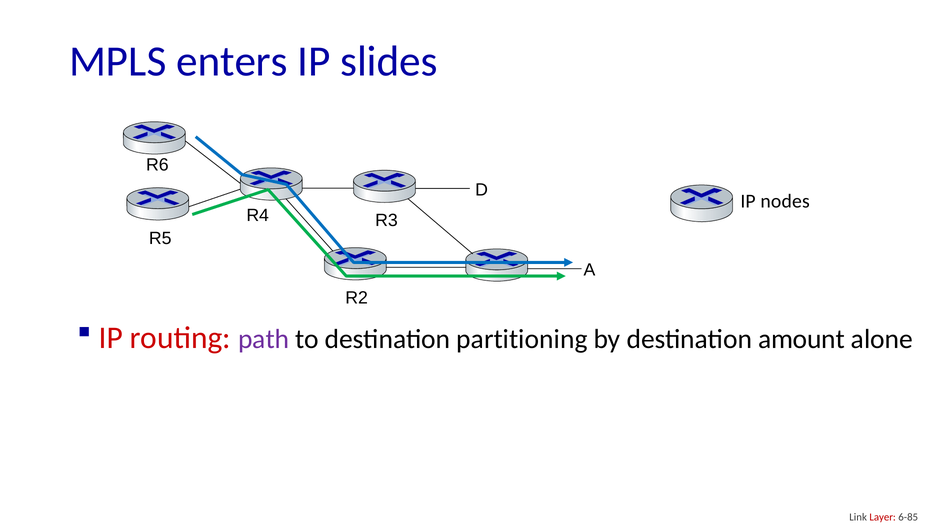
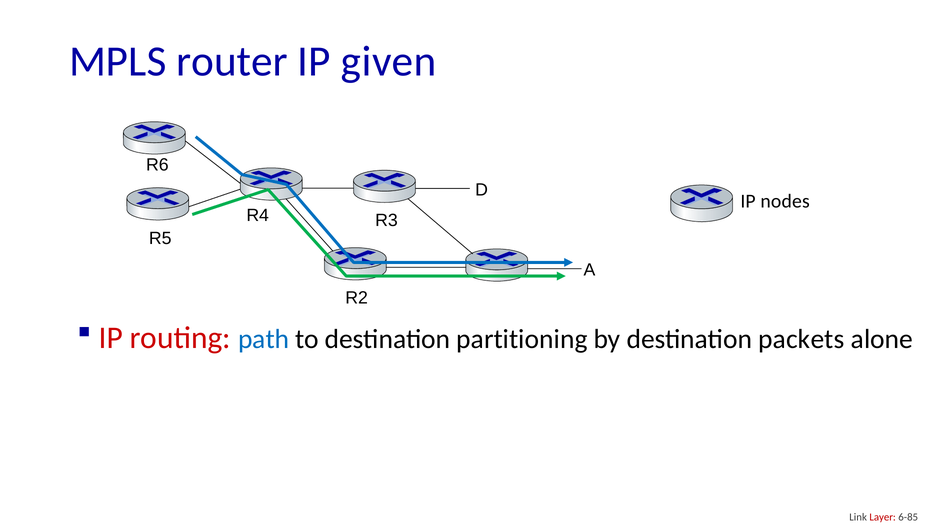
enters: enters -> router
slides: slides -> given
path colour: purple -> blue
amount: amount -> packets
